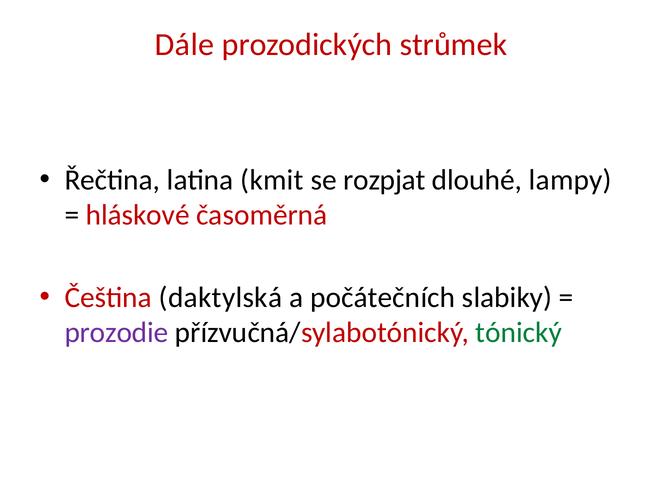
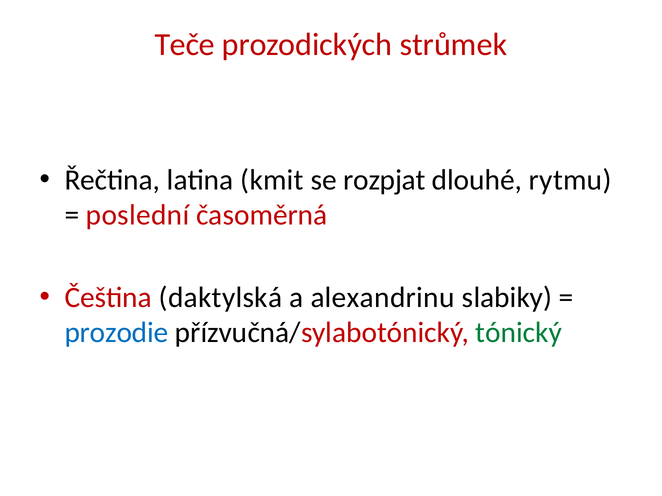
Dále: Dále -> Teče
lampy: lampy -> rytmu
hláskové: hláskové -> poslední
počátečních: počátečních -> alexandrinu
prozodie colour: purple -> blue
